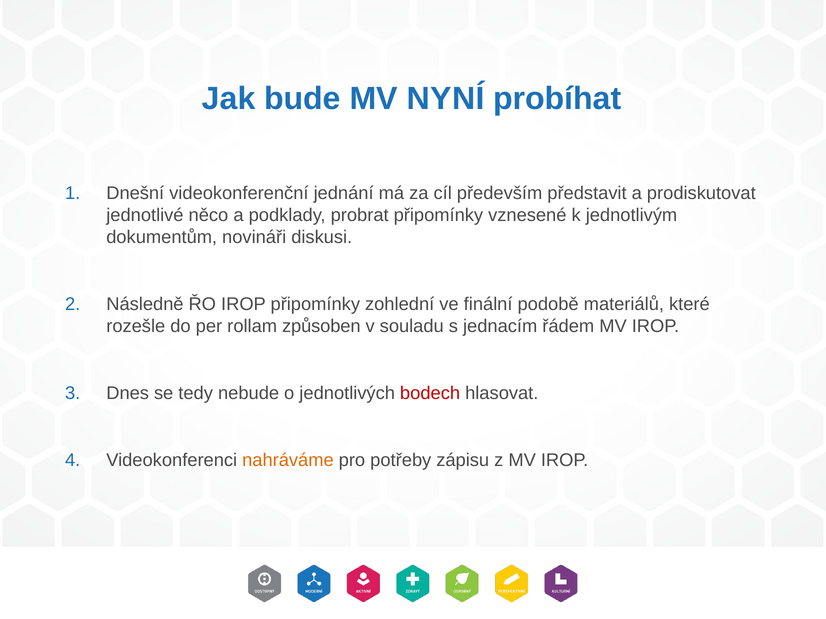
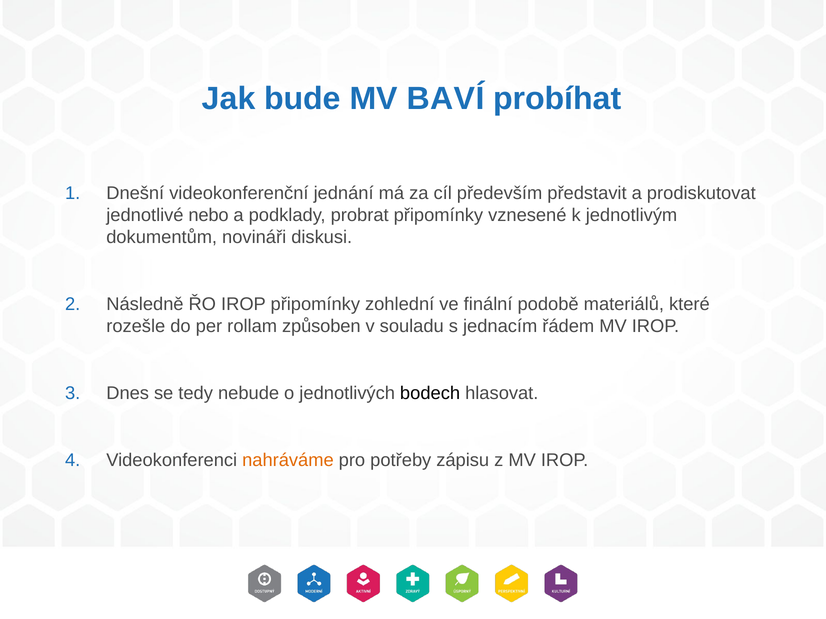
NYNÍ: NYNÍ -> BAVÍ
něco: něco -> nebo
bodech colour: red -> black
